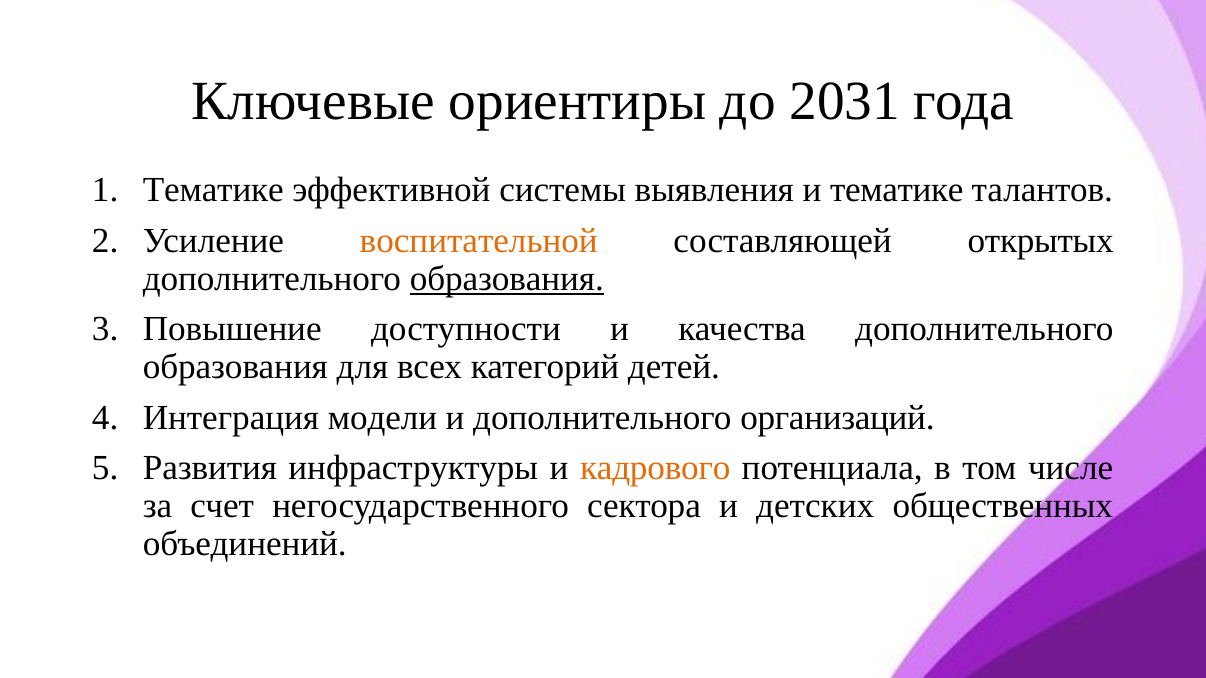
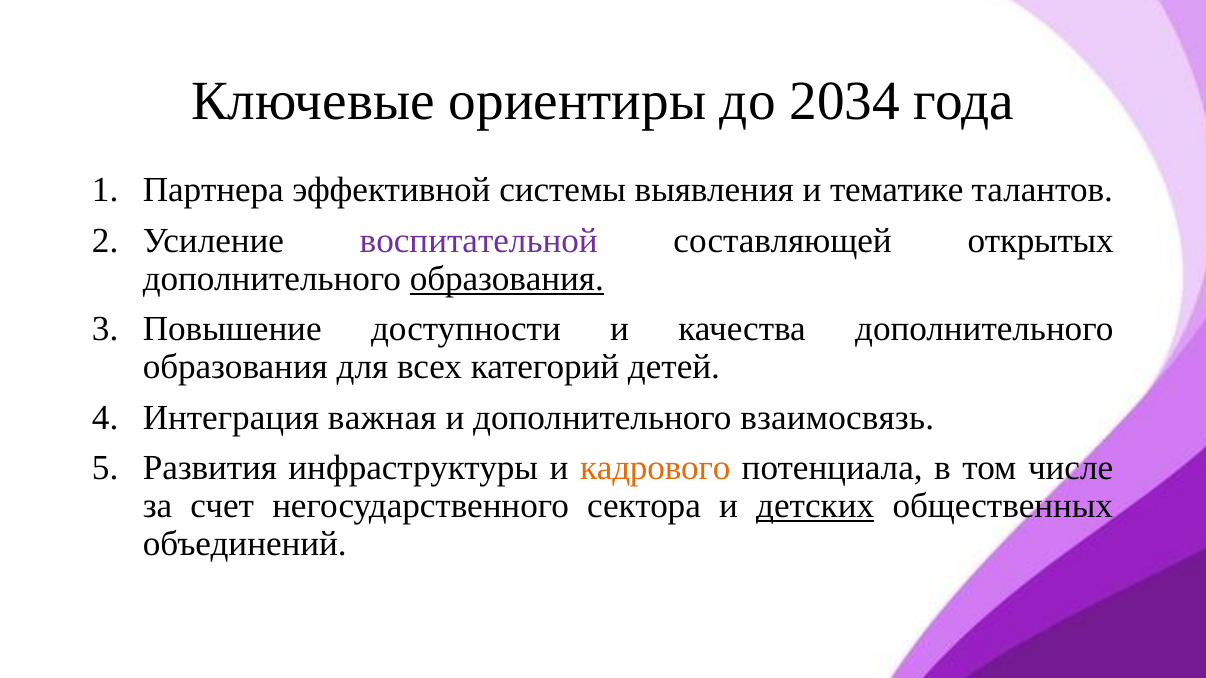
2031: 2031 -> 2034
Тематике at (213, 190): Тематике -> Партнера
воспитательной colour: orange -> purple
модели: модели -> важная
организаций: организаций -> взаимосвязь
детских underline: none -> present
